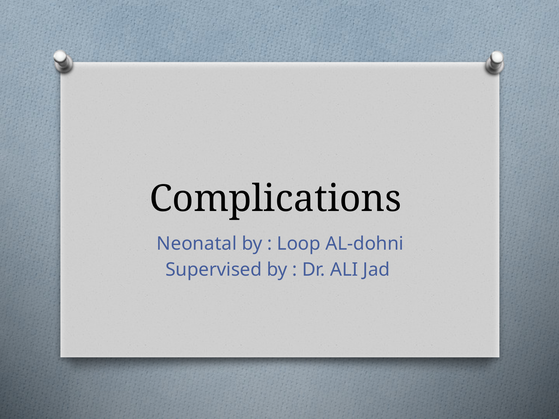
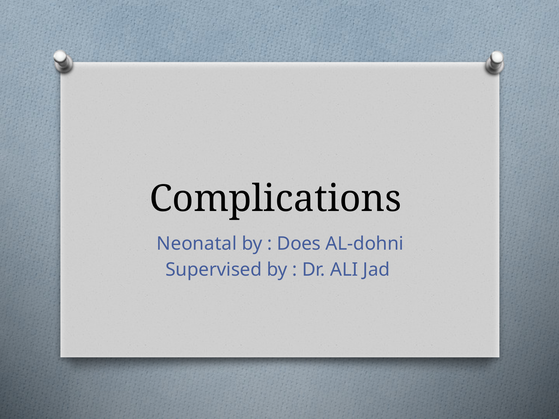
Loop: Loop -> Does
